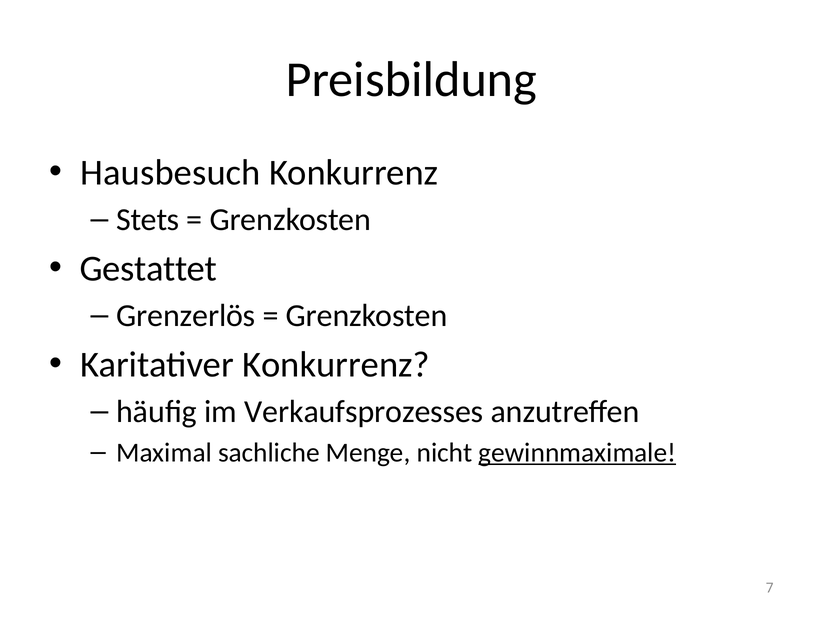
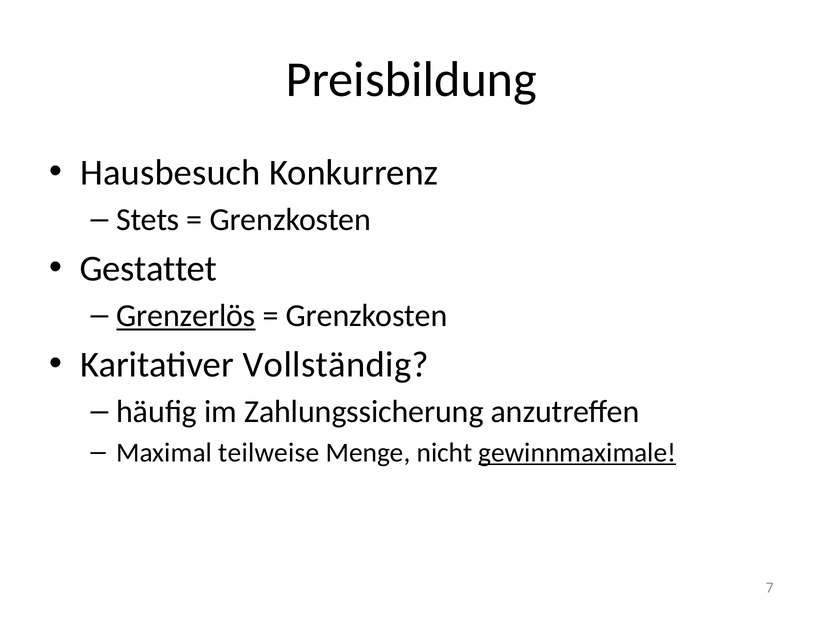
Grenzerlös underline: none -> present
Karitativer Konkurrenz: Konkurrenz -> Vollständig
Verkaufsprozesses: Verkaufsprozesses -> Zahlungssicherung
sachliche: sachliche -> teilweise
